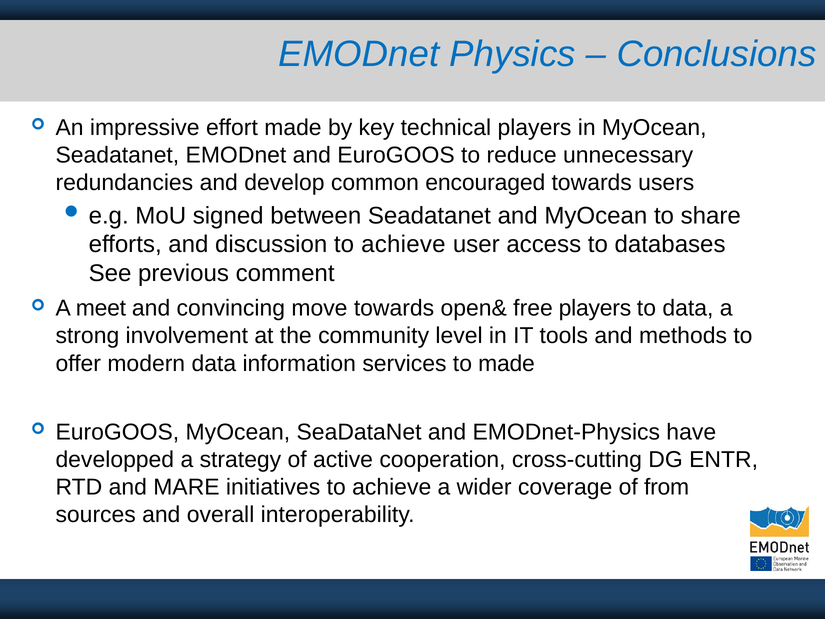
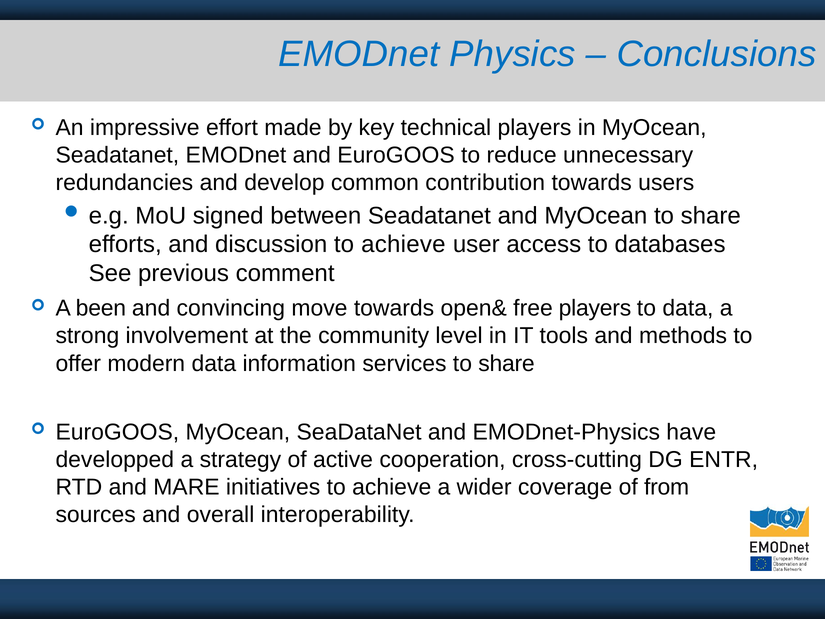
encouraged: encouraged -> contribution
meet: meet -> been
services to made: made -> share
